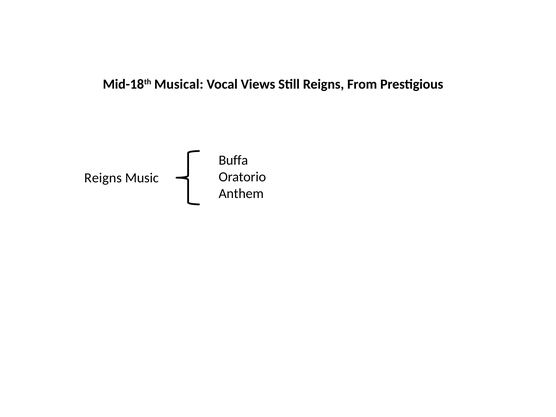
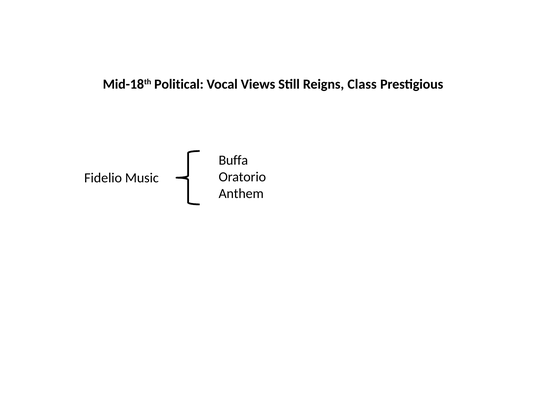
Musical: Musical -> Political
From: From -> Class
Reigns at (103, 178): Reigns -> Fidelio
